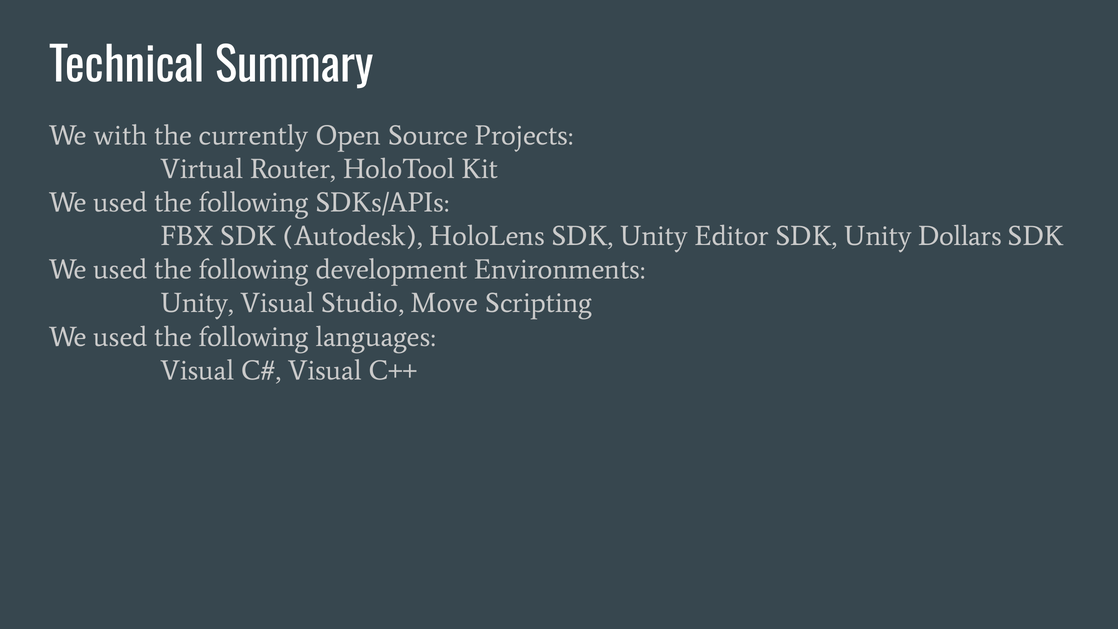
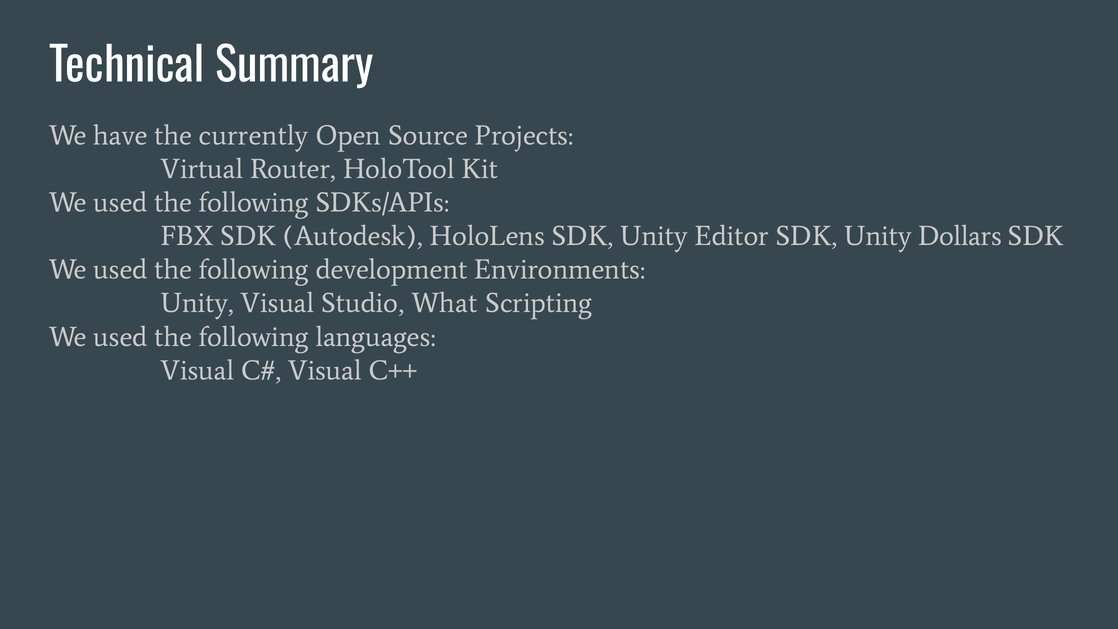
with: with -> have
Move: Move -> What
